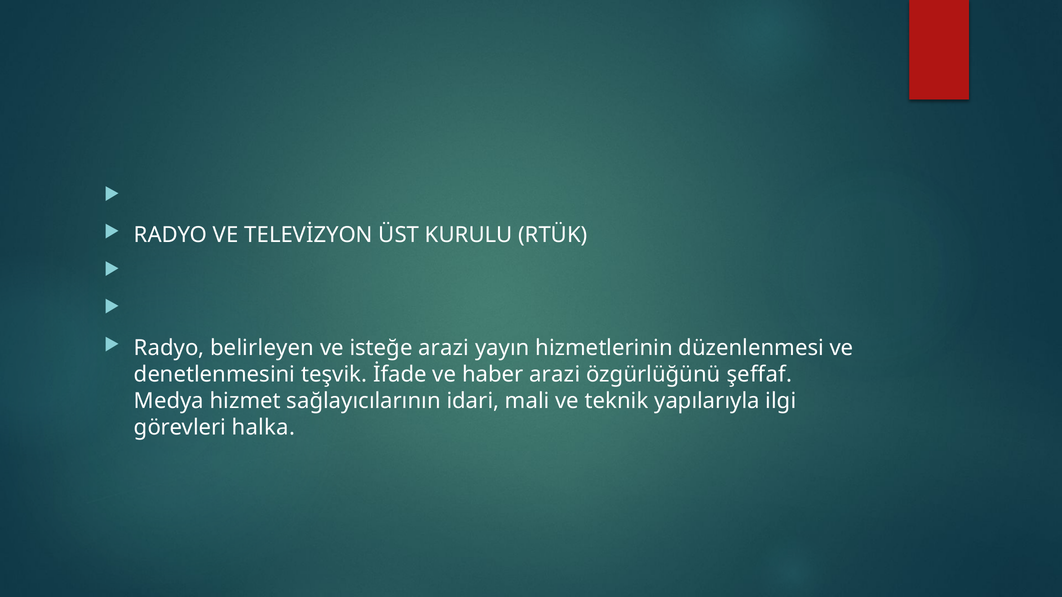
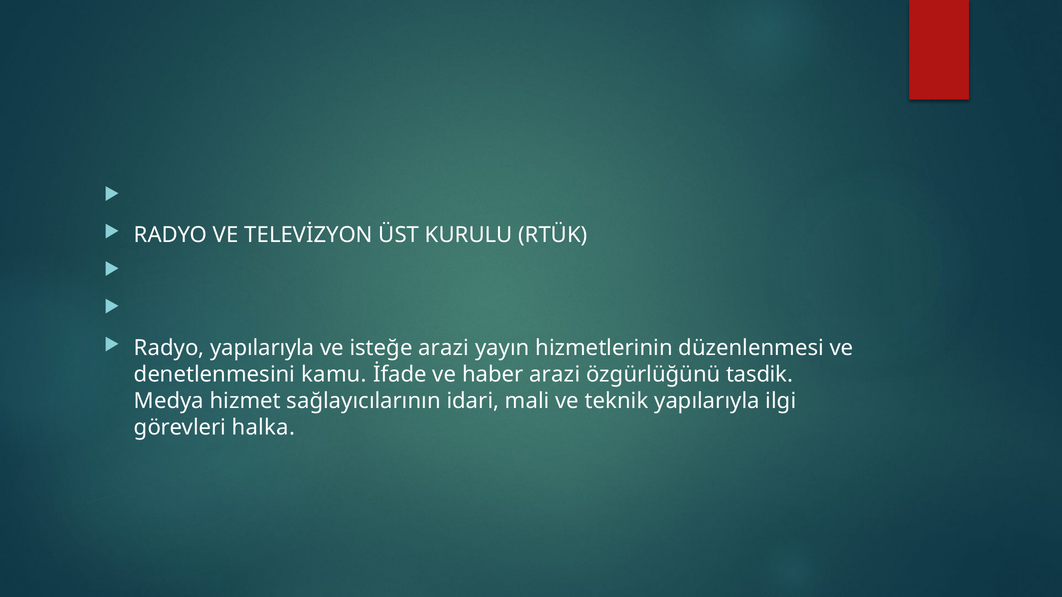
Radyo belirleyen: belirleyen -> yapılarıyla
teşvik: teşvik -> kamu
şeffaf: şeffaf -> tasdik
